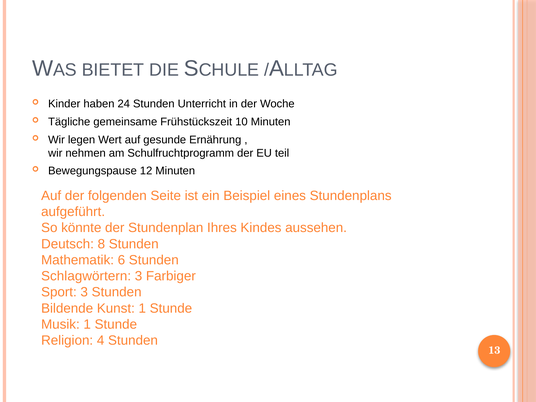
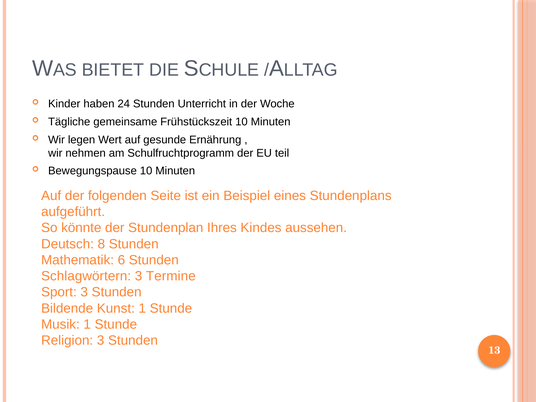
Bewegungspause 12: 12 -> 10
Farbiger: Farbiger -> Termine
Religion 4: 4 -> 3
